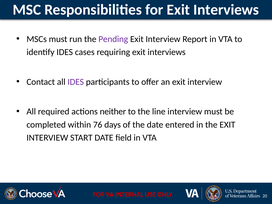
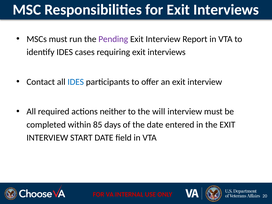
IDES at (76, 82) colour: purple -> blue
line: line -> will
76: 76 -> 85
